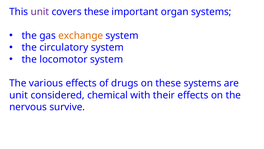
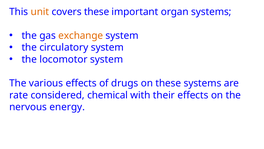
unit at (40, 12) colour: purple -> orange
unit at (19, 95): unit -> rate
survive: survive -> energy
